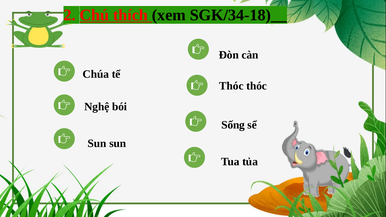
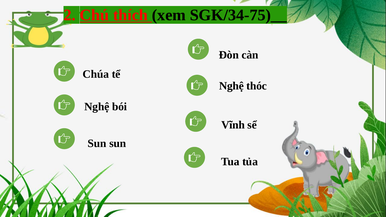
SGK/34-18)__: SGK/34-18)__ -> SGK/34-75)__
Thóc at (231, 86): Thóc -> Nghệ
Sống: Sống -> Vĩnh
